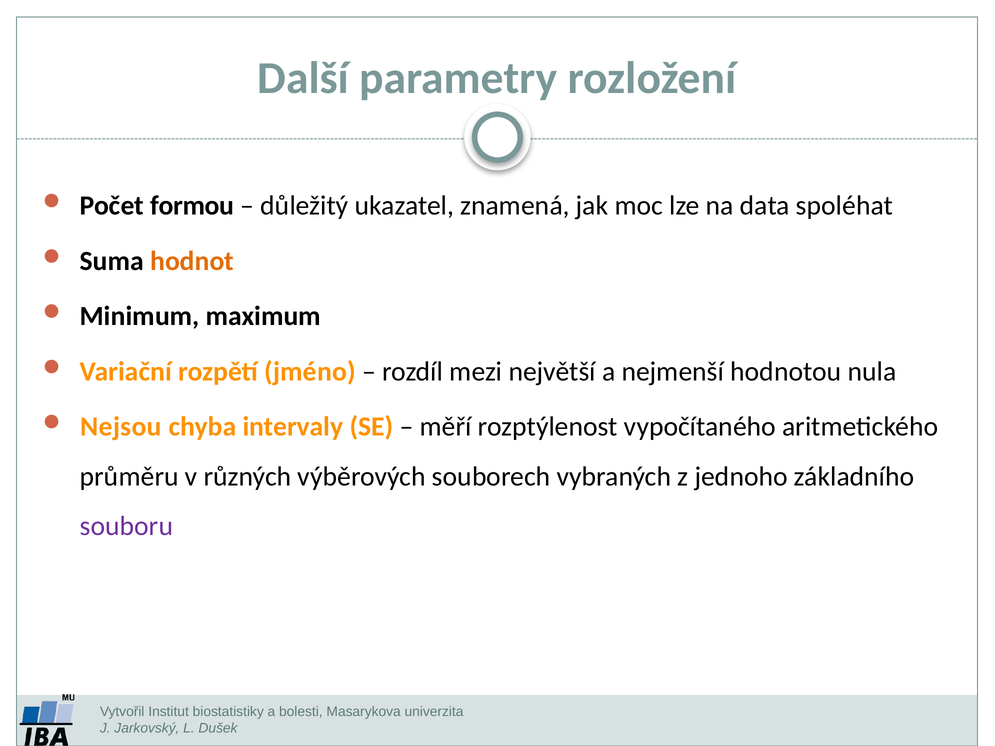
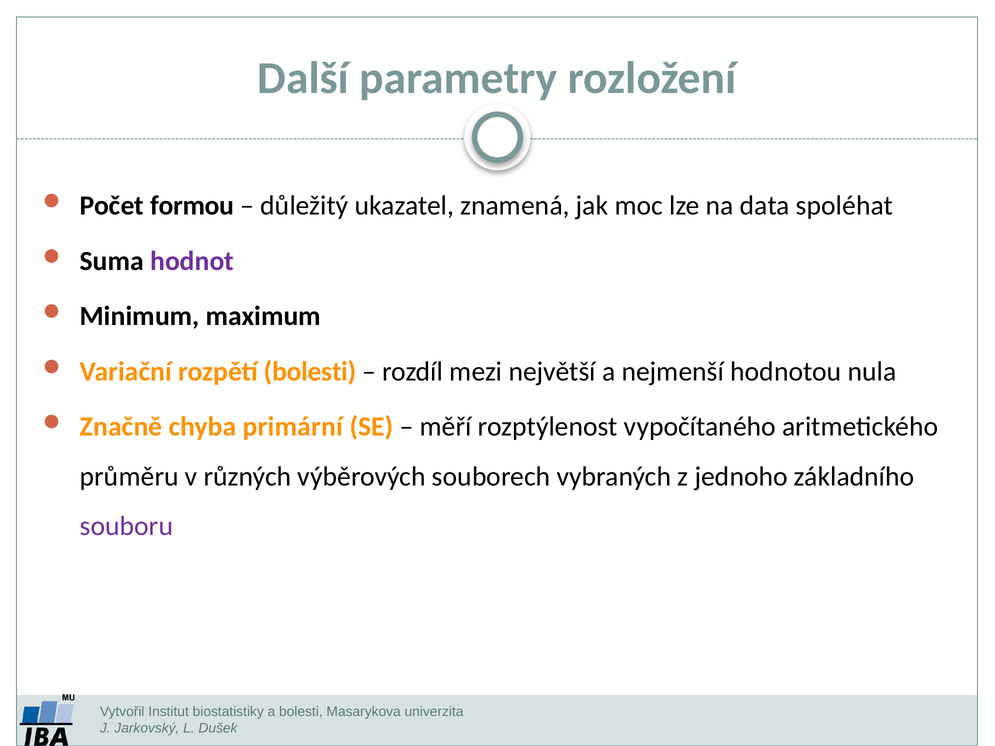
hodnot colour: orange -> purple
rozpětí jméno: jméno -> bolesti
Nejsou: Nejsou -> Značně
intervaly: intervaly -> primární
